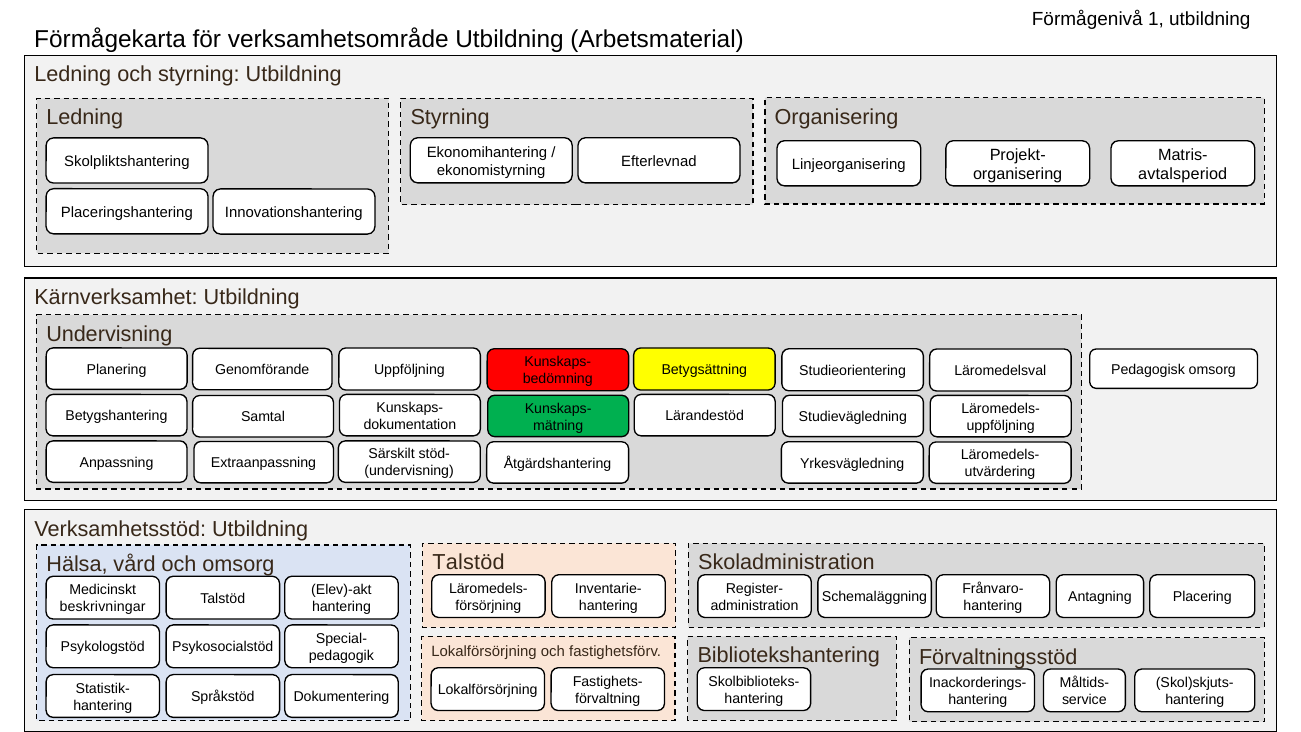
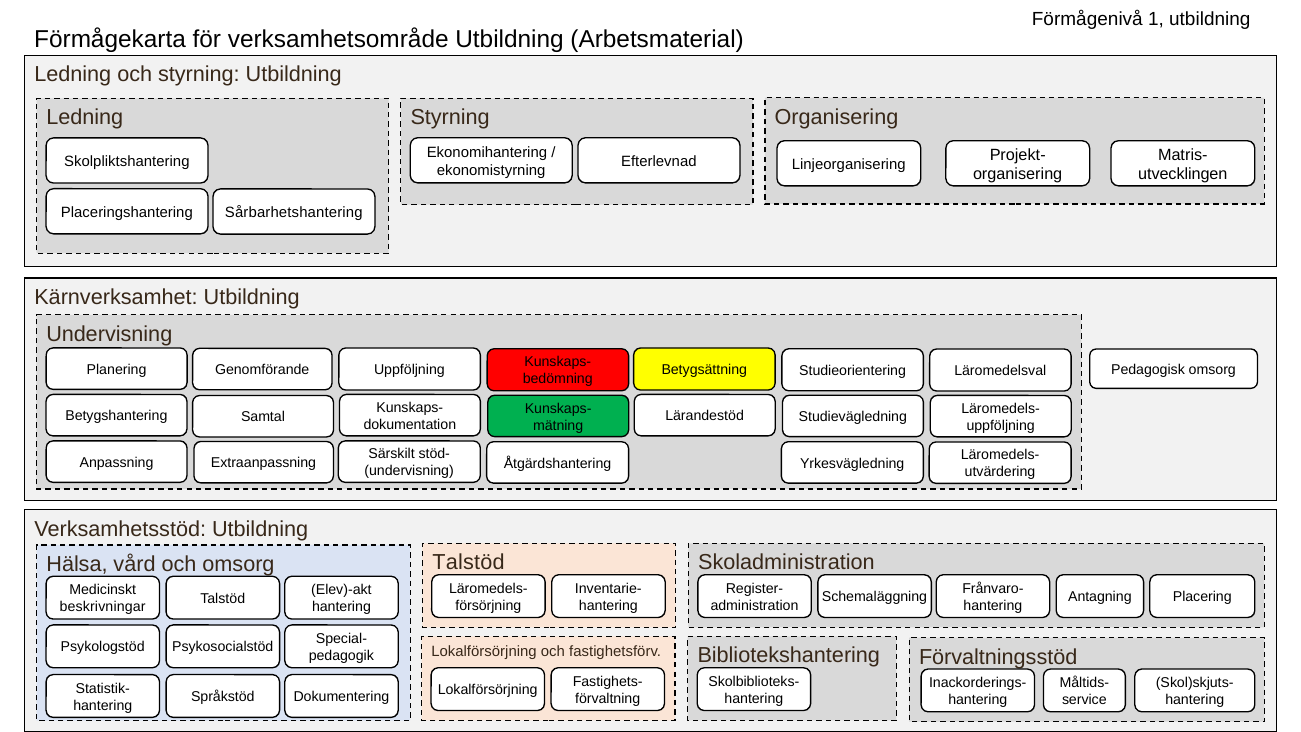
avtalsperiod: avtalsperiod -> utvecklingen
Innovationshantering: Innovationshantering -> Sårbarhetshantering
